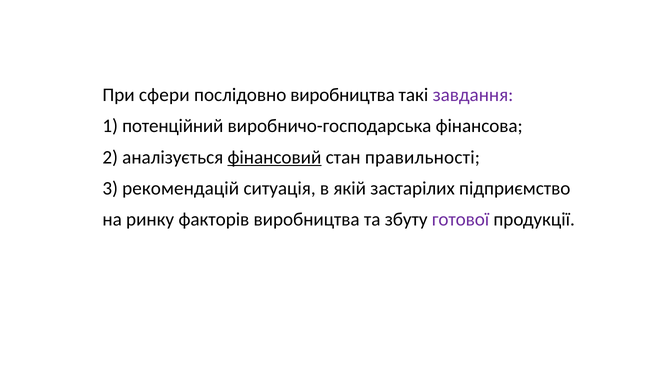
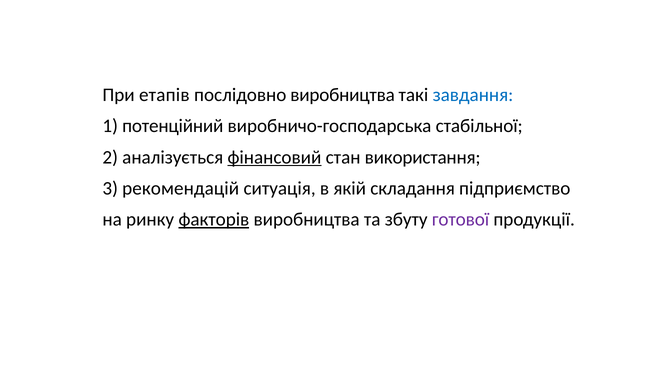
сфери: сфери -> етапів
завдання colour: purple -> blue
фінансова: фінансова -> стабільної
правильності: правильності -> використання
застарілих: застарілих -> складання
факторів underline: none -> present
